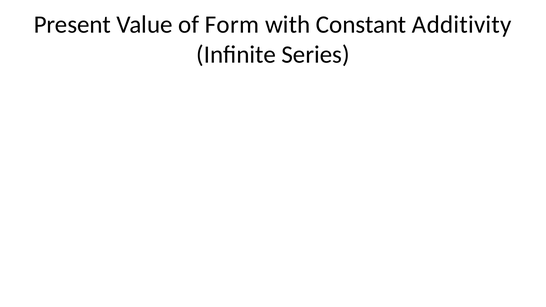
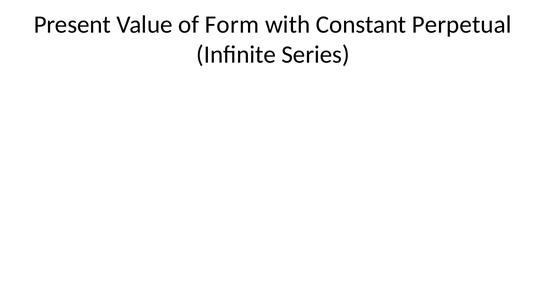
Additivity: Additivity -> Perpetual
